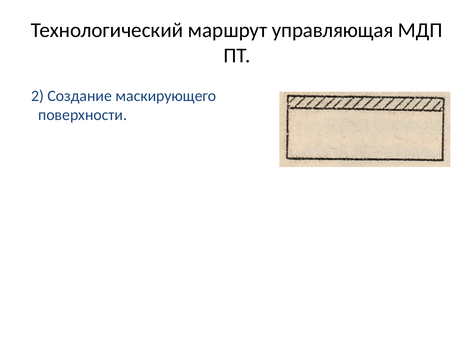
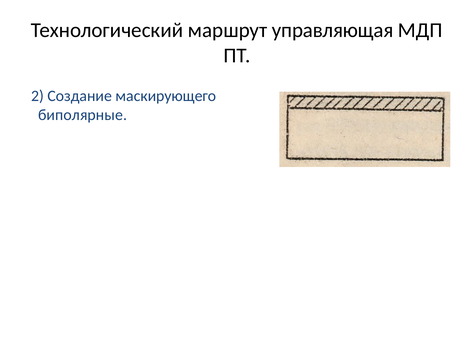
поверхности: поверхности -> биполярные
